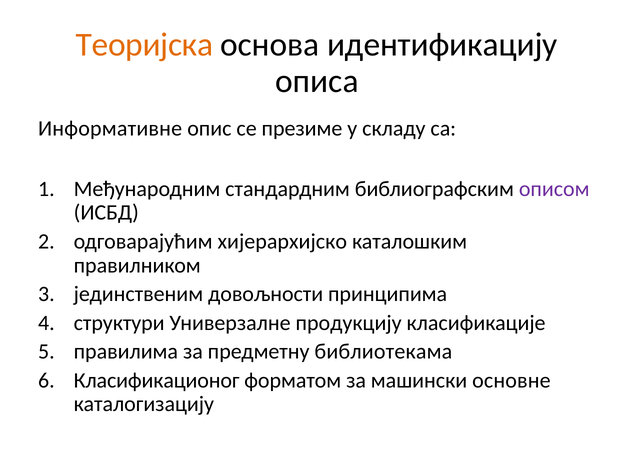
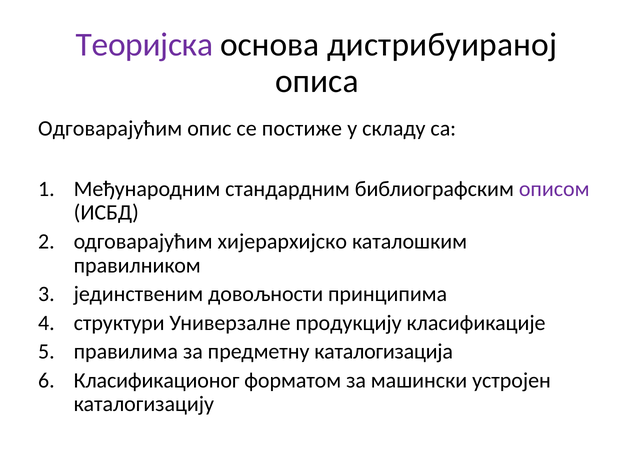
Теоријска colour: orange -> purple
идентификацију: идентификацију -> дистрибуираној
Информативне at (110, 129): Информативне -> Одговарајућим
презиме: презиме -> постиже
библиотекама: библиотекама -> каталогизација
основне: основне -> устројен
